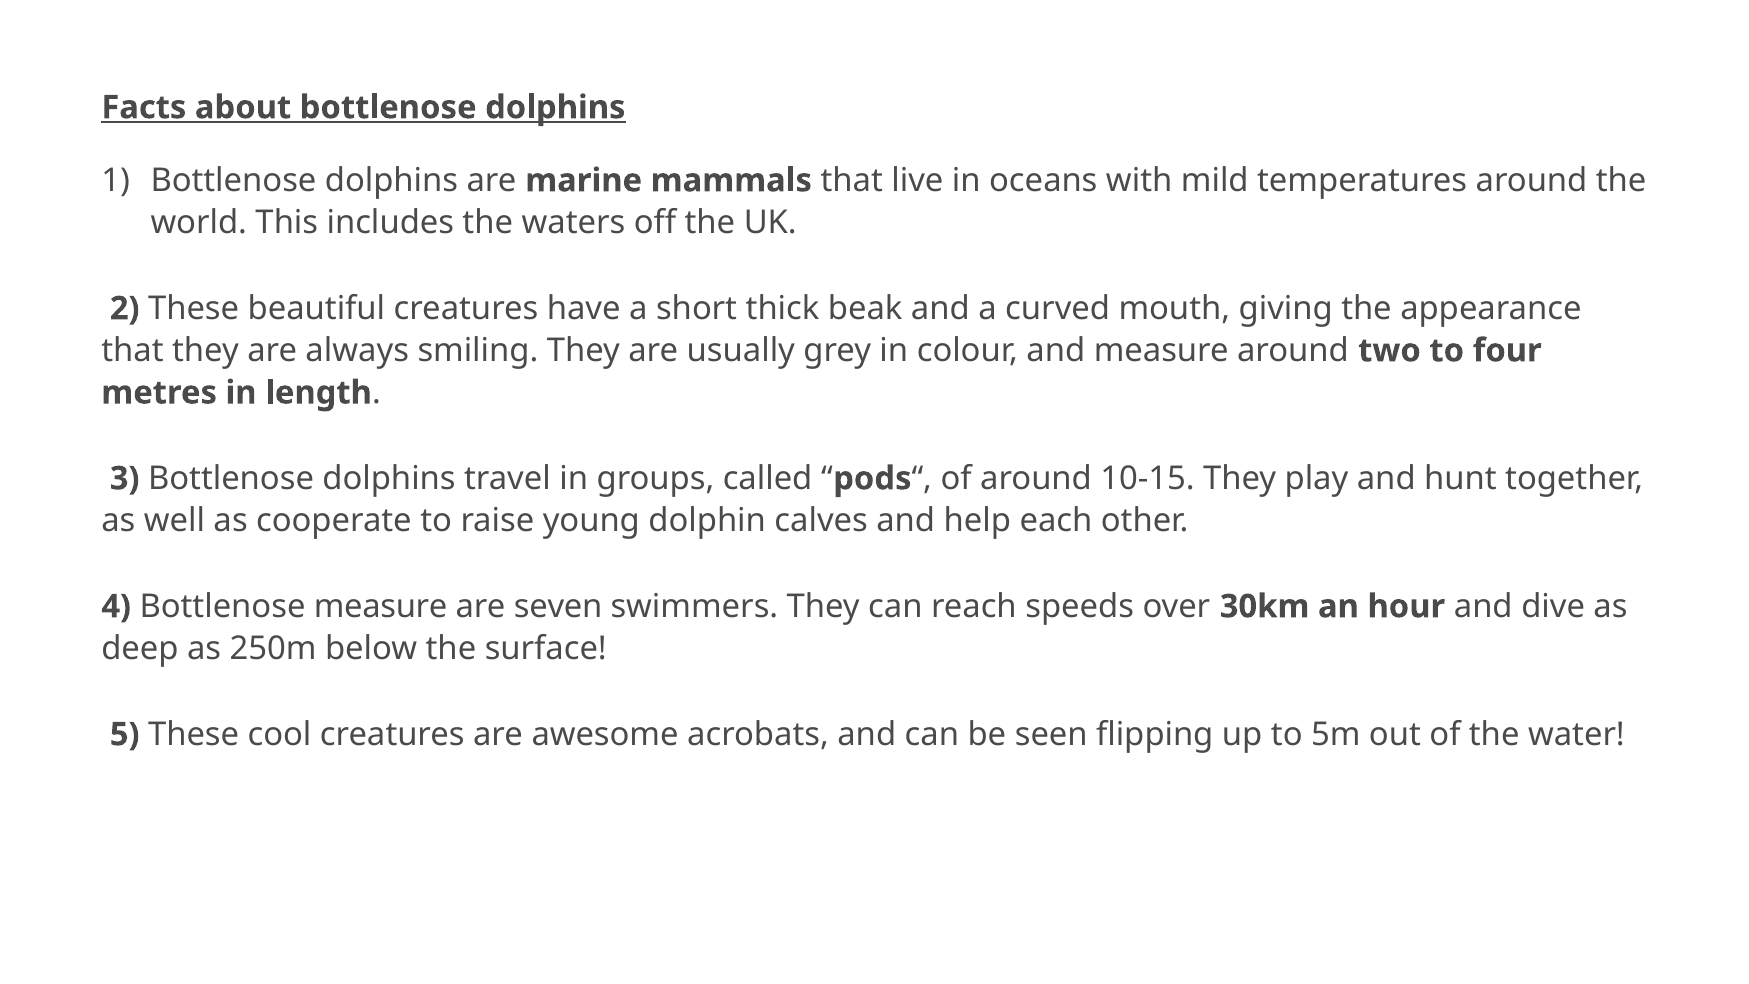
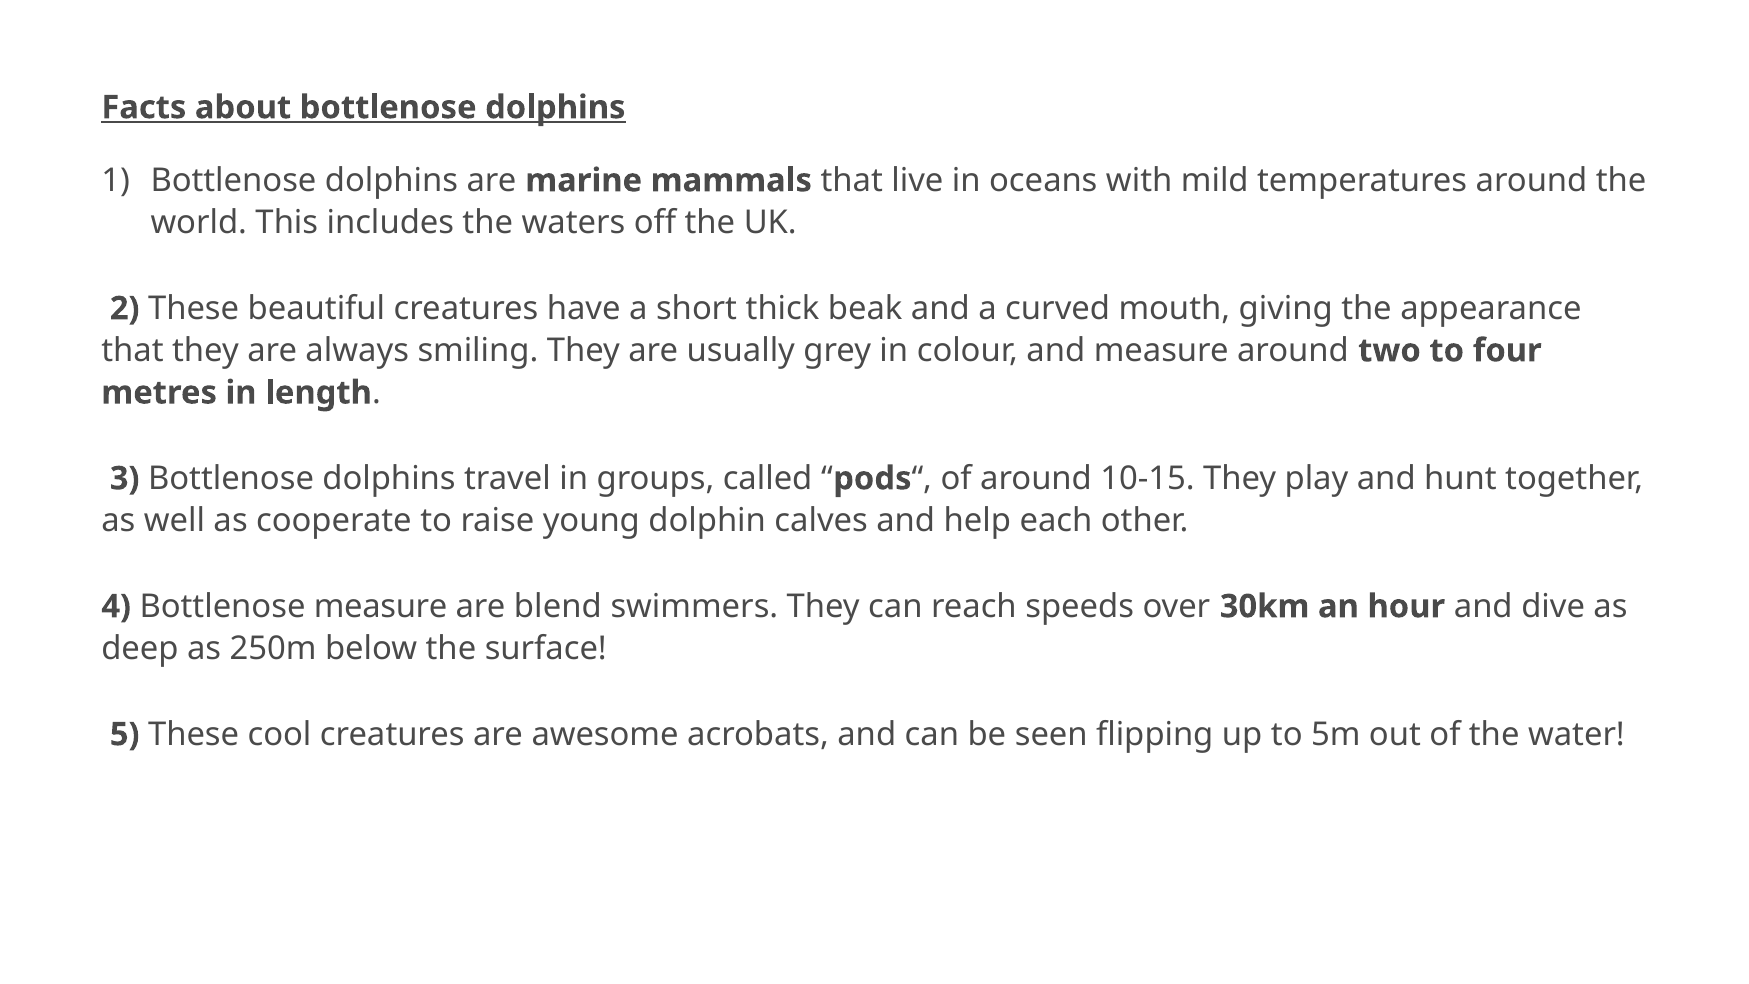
seven: seven -> blend
